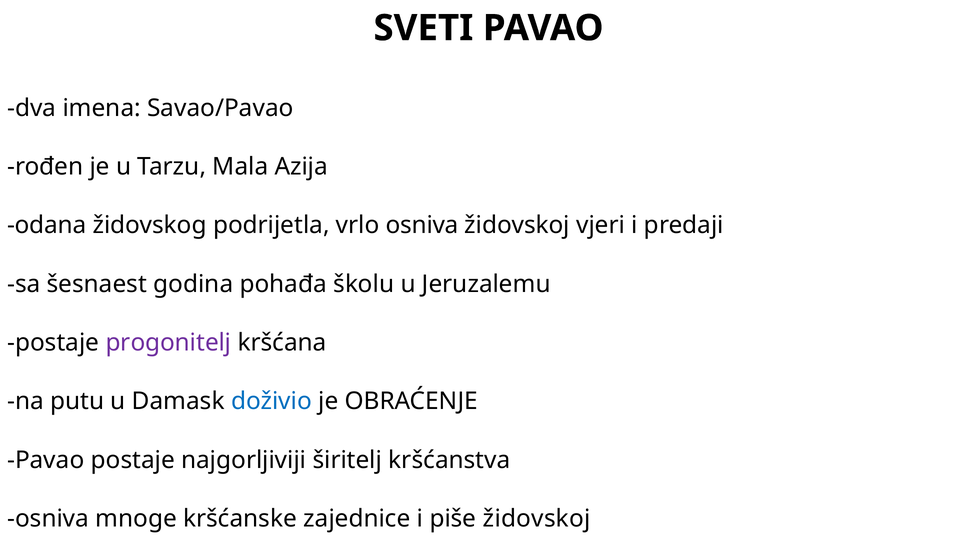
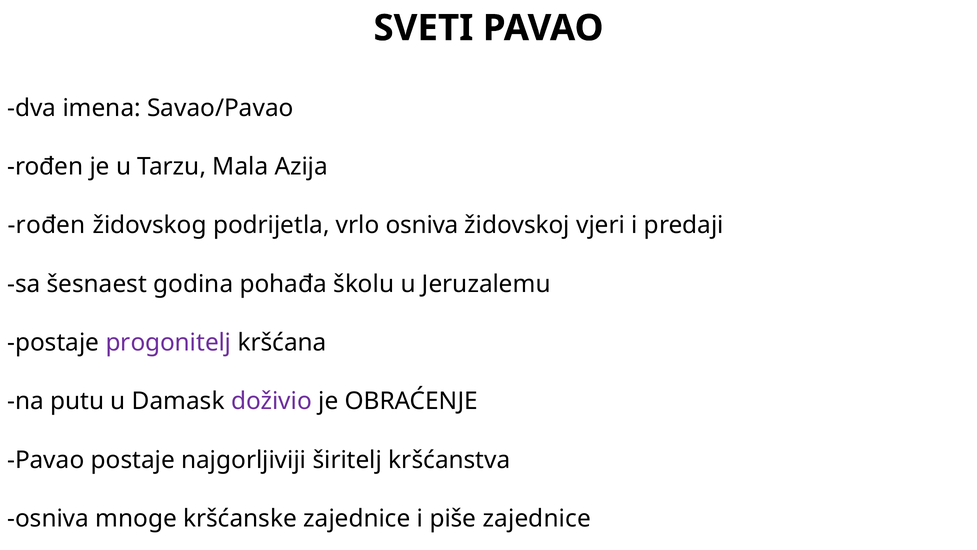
odana at (47, 225): odana -> rođen
doživio colour: blue -> purple
piše židovskoj: židovskoj -> zajednice
